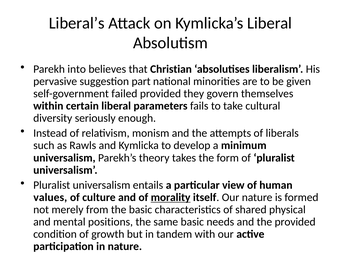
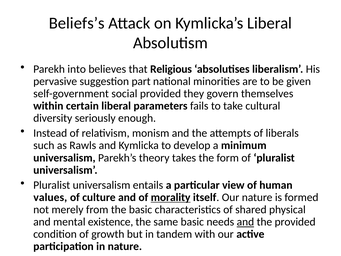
Liberal’s: Liberal’s -> Beliefs’s
Christian: Christian -> Religious
failed: failed -> social
positions: positions -> existence
and at (245, 222) underline: none -> present
